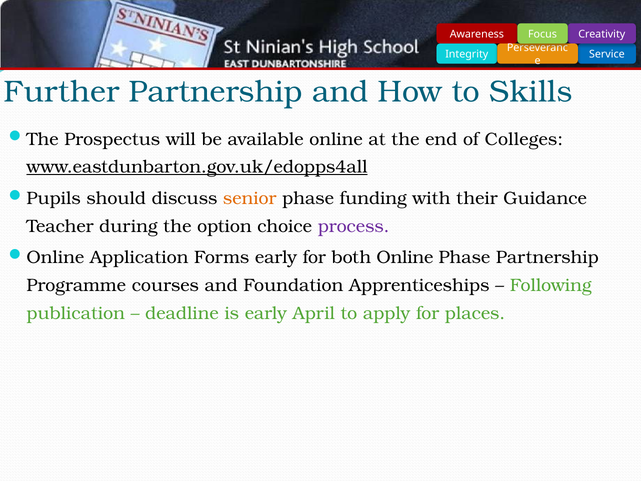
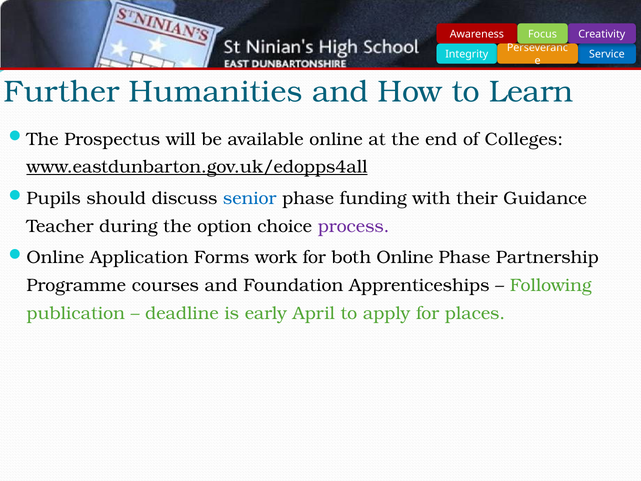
Further Partnership: Partnership -> Humanities
Skills: Skills -> Learn
senior colour: orange -> blue
Forms early: early -> work
